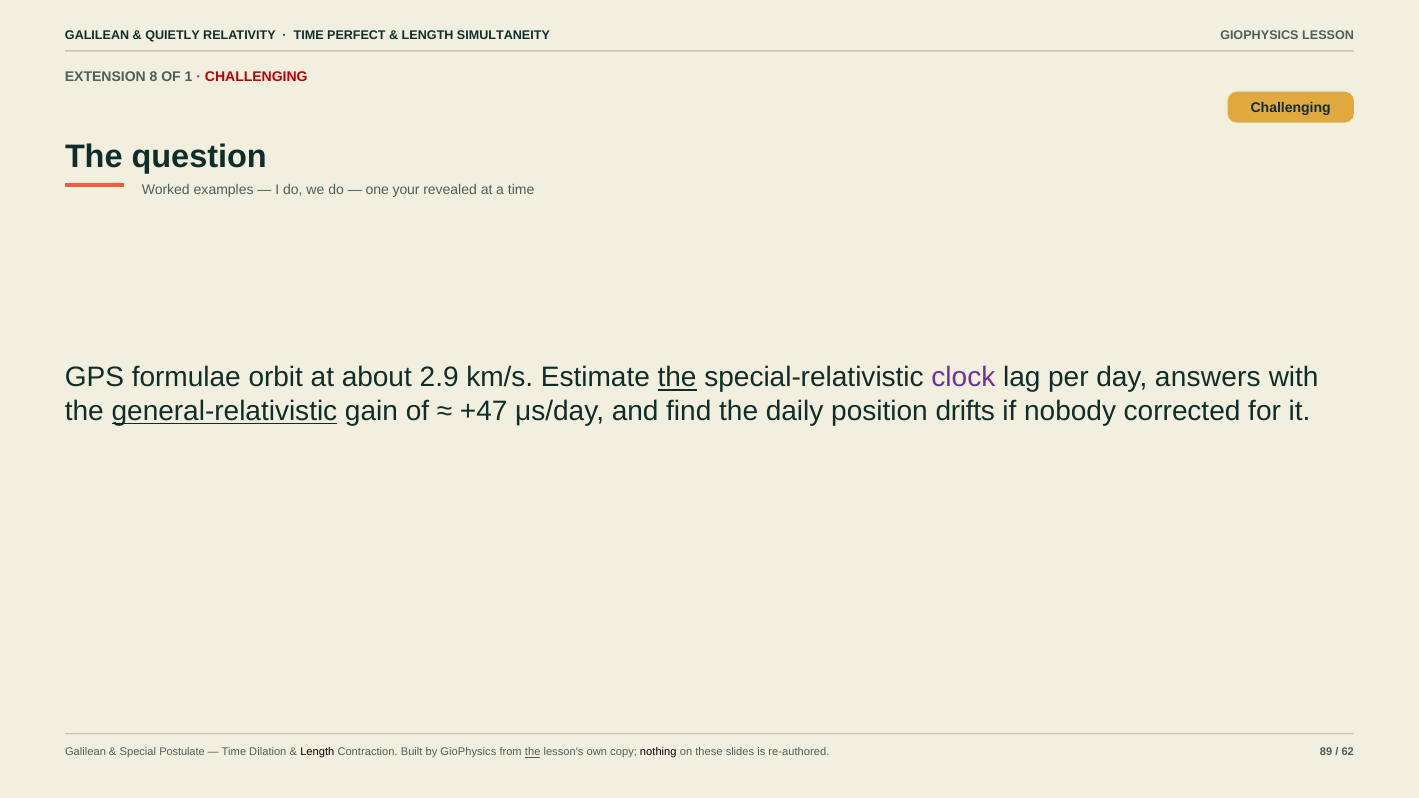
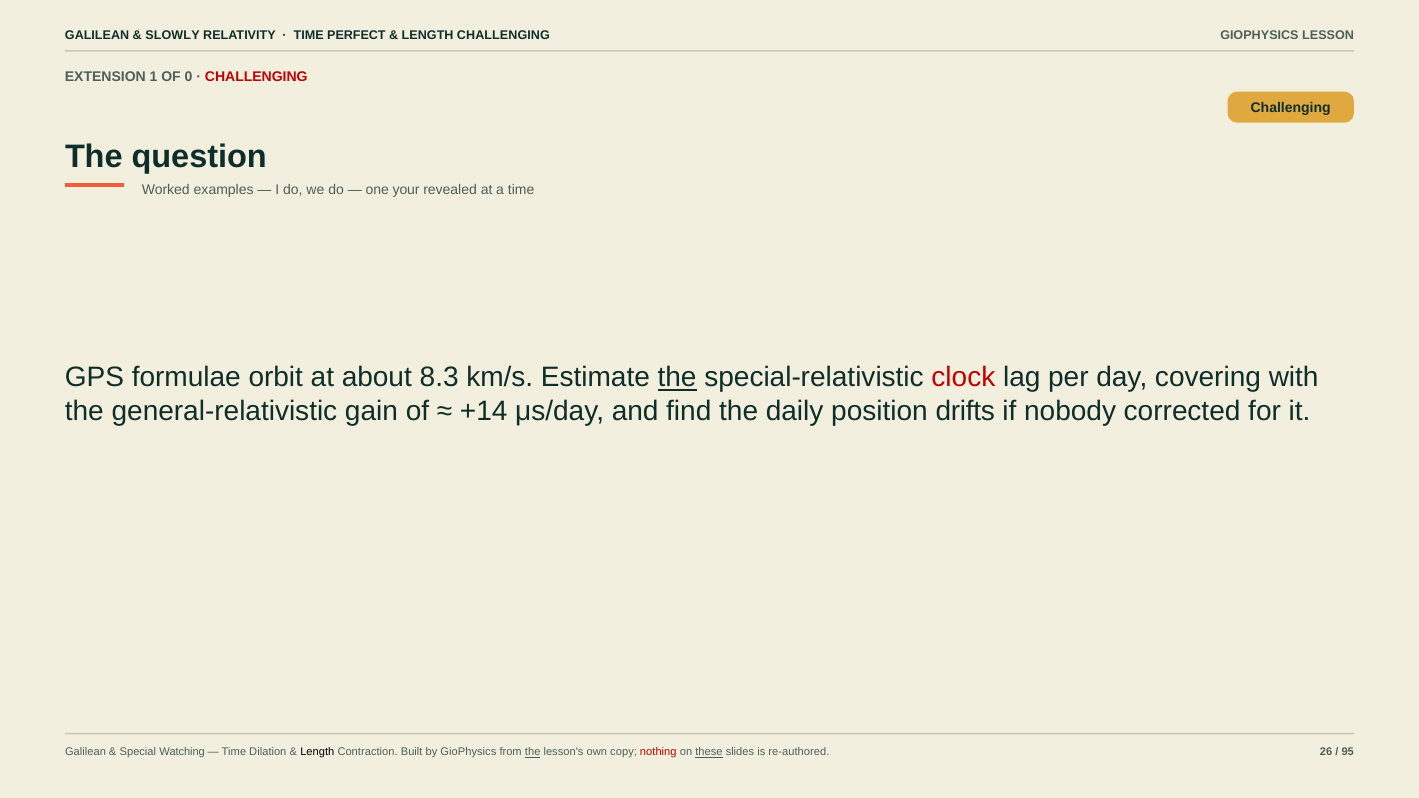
QUIETLY: QUIETLY -> SLOWLY
LENGTH SIMULTANEITY: SIMULTANEITY -> CHALLENGING
8: 8 -> 1
1: 1 -> 0
2.9: 2.9 -> 8.3
clock colour: purple -> red
answers: answers -> covering
general-relativistic underline: present -> none
+47: +47 -> +14
Postulate: Postulate -> Watching
nothing colour: black -> red
these underline: none -> present
89: 89 -> 26
62: 62 -> 95
